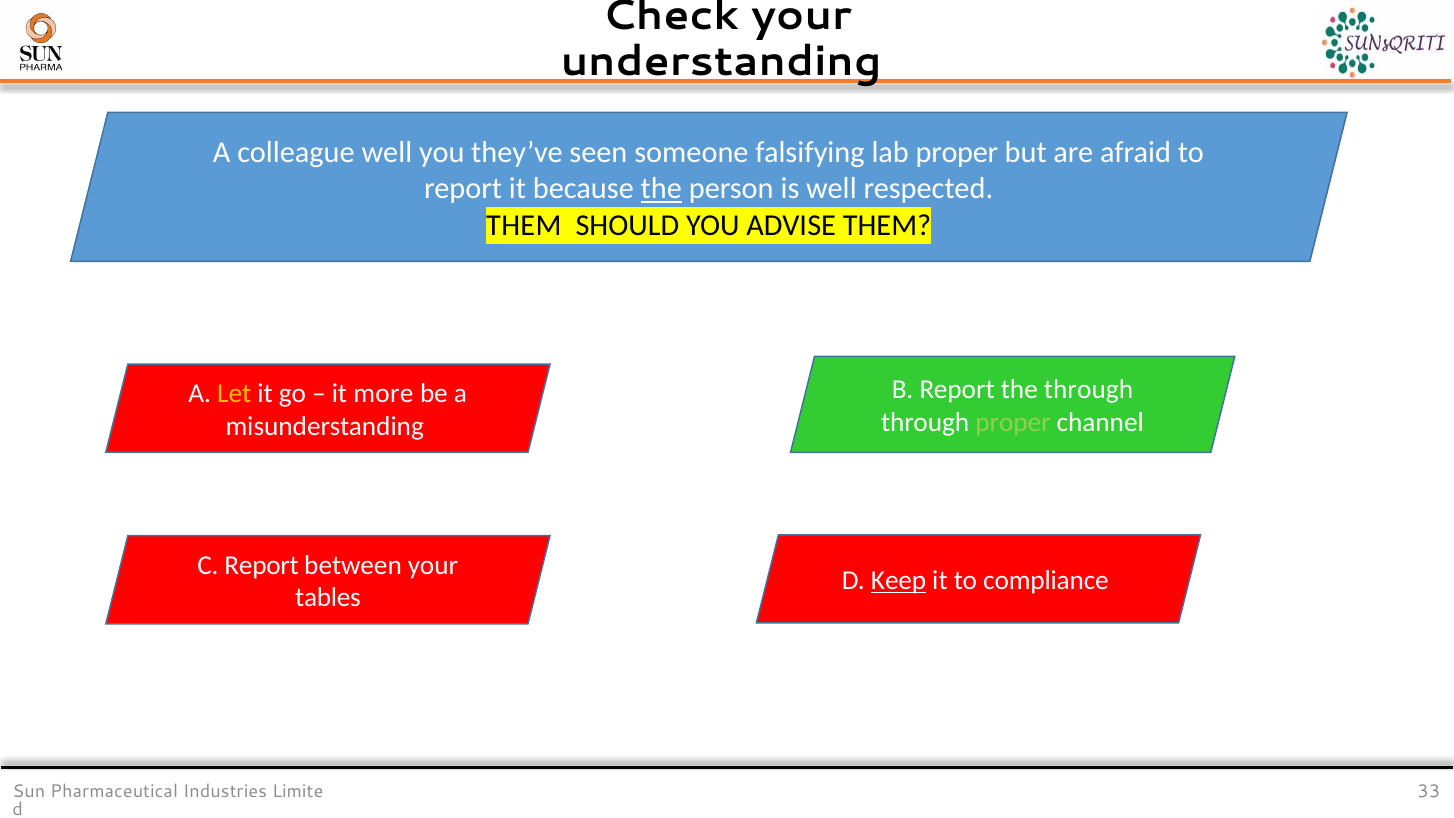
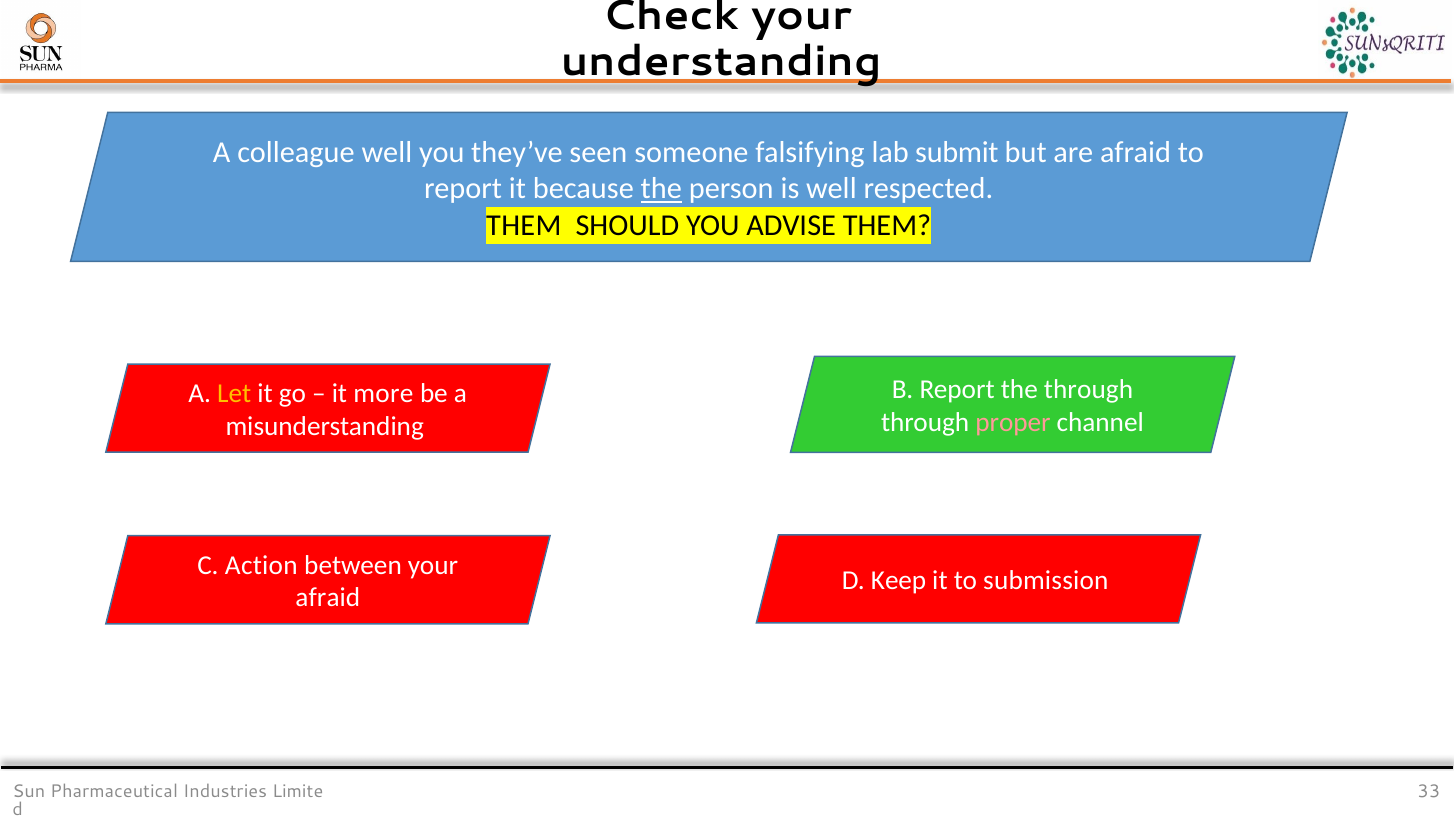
lab proper: proper -> submit
proper at (1013, 423) colour: light green -> pink
C Report: Report -> Action
Keep underline: present -> none
compliance: compliance -> submission
tables at (328, 598): tables -> afraid
